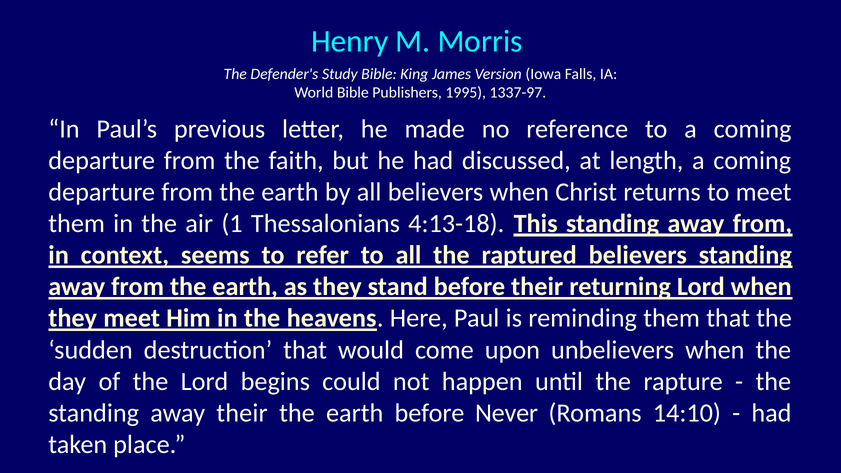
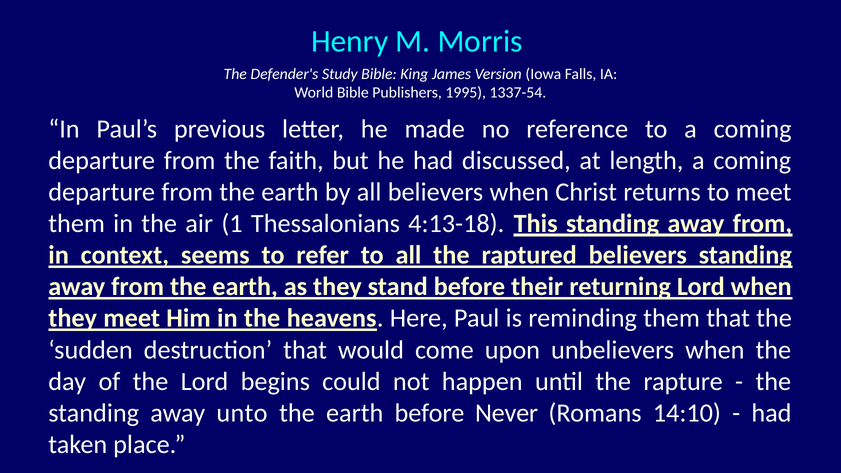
1337-97: 1337-97 -> 1337-54
away their: their -> unto
